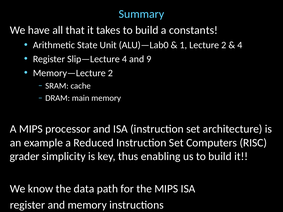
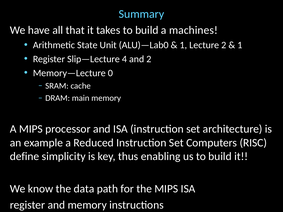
constants: constants -> machines
4 at (240, 45): 4 -> 1
and 9: 9 -> 2
Memory—Lecture 2: 2 -> 0
grader: grader -> define
